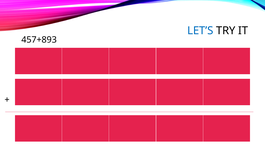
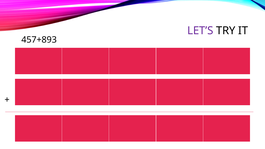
LET’S colour: blue -> purple
